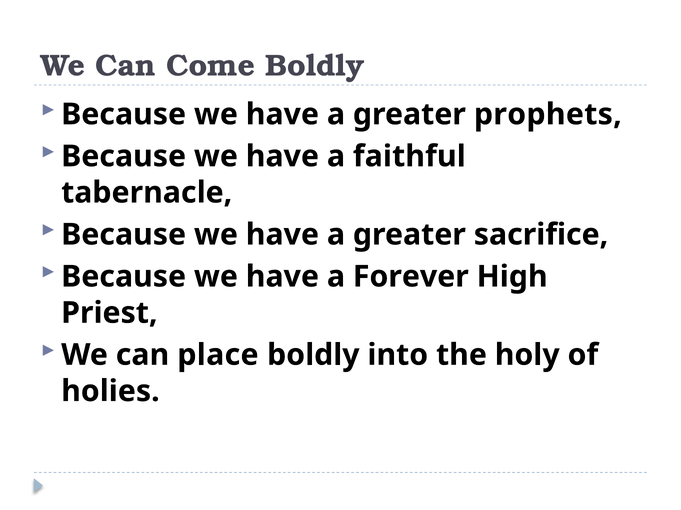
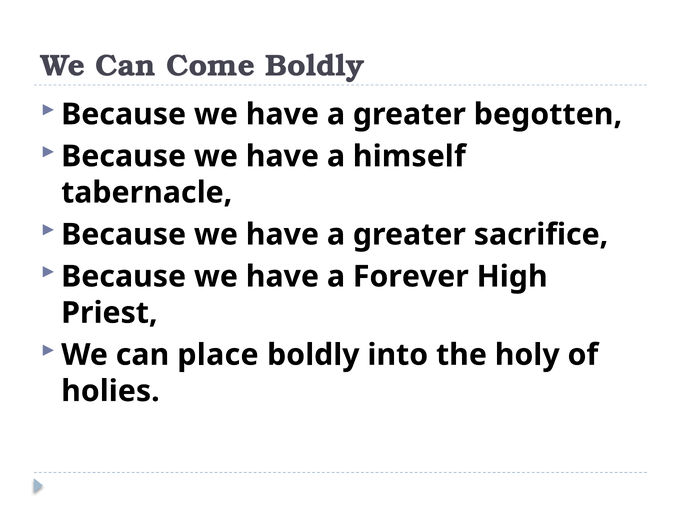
prophets: prophets -> begotten
faithful: faithful -> himself
